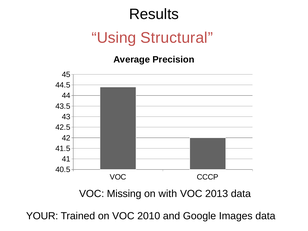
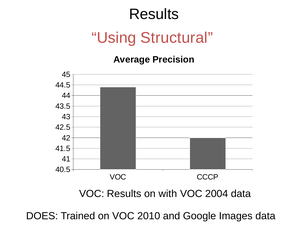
VOC Missing: Missing -> Results
2013: 2013 -> 2004
YOUR: YOUR -> DOES
